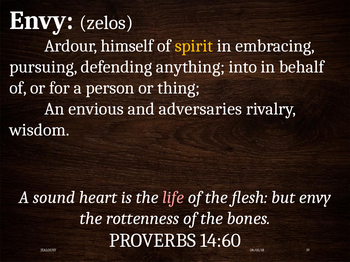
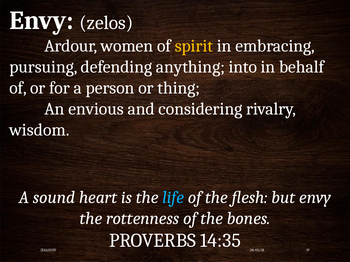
himself: himself -> women
adversaries: adversaries -> considering
life colour: pink -> light blue
14:60: 14:60 -> 14:35
